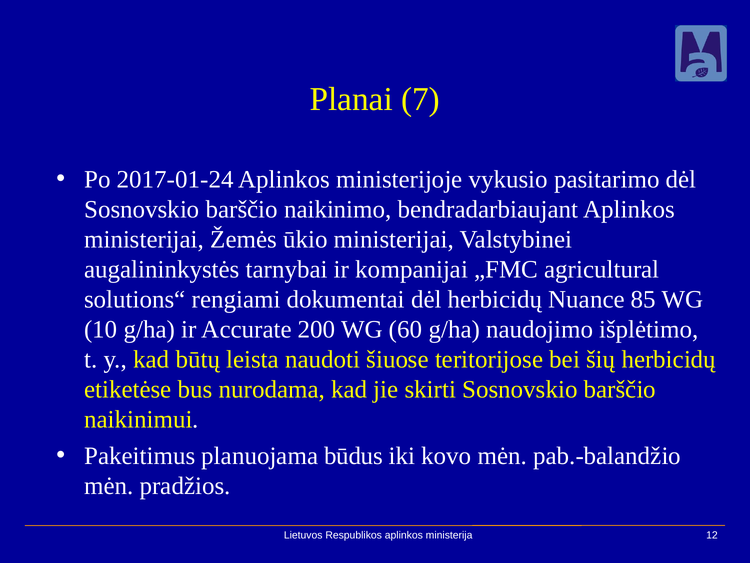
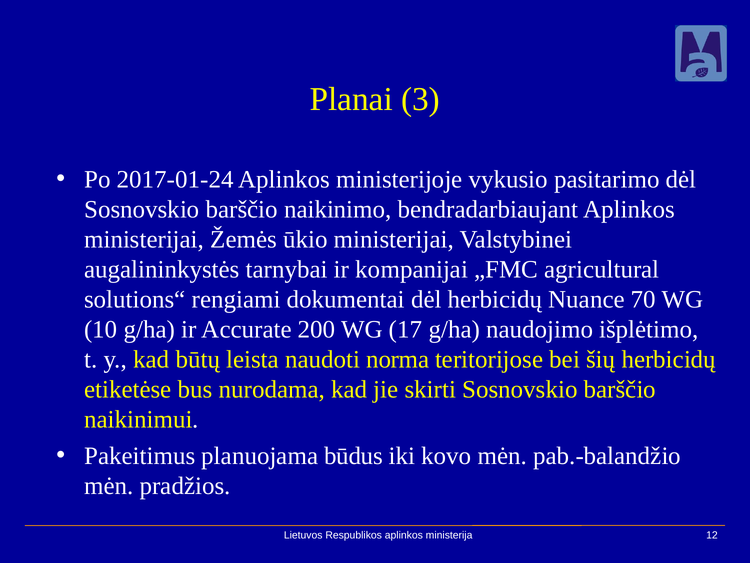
7: 7 -> 3
85: 85 -> 70
60: 60 -> 17
šiuose: šiuose -> norma
